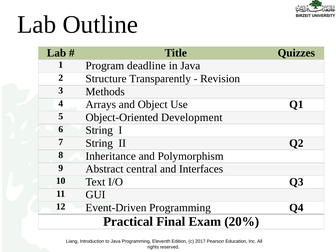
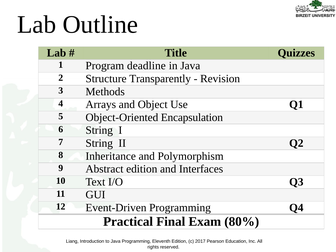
Development: Development -> Encapsulation
Abstract central: central -> edition
20%: 20% -> 80%
